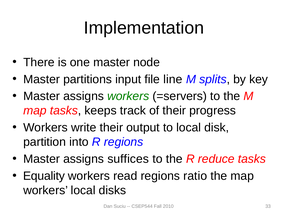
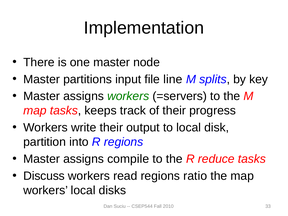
suffices: suffices -> compile
Equality: Equality -> Discuss
